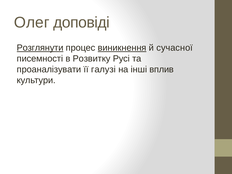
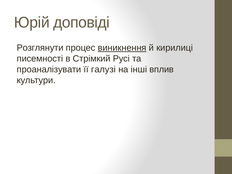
Олег: Олег -> Юрій
Розглянути underline: present -> none
сучасної: сучасної -> кирилиці
Розвитку: Розвитку -> Стрімкий
